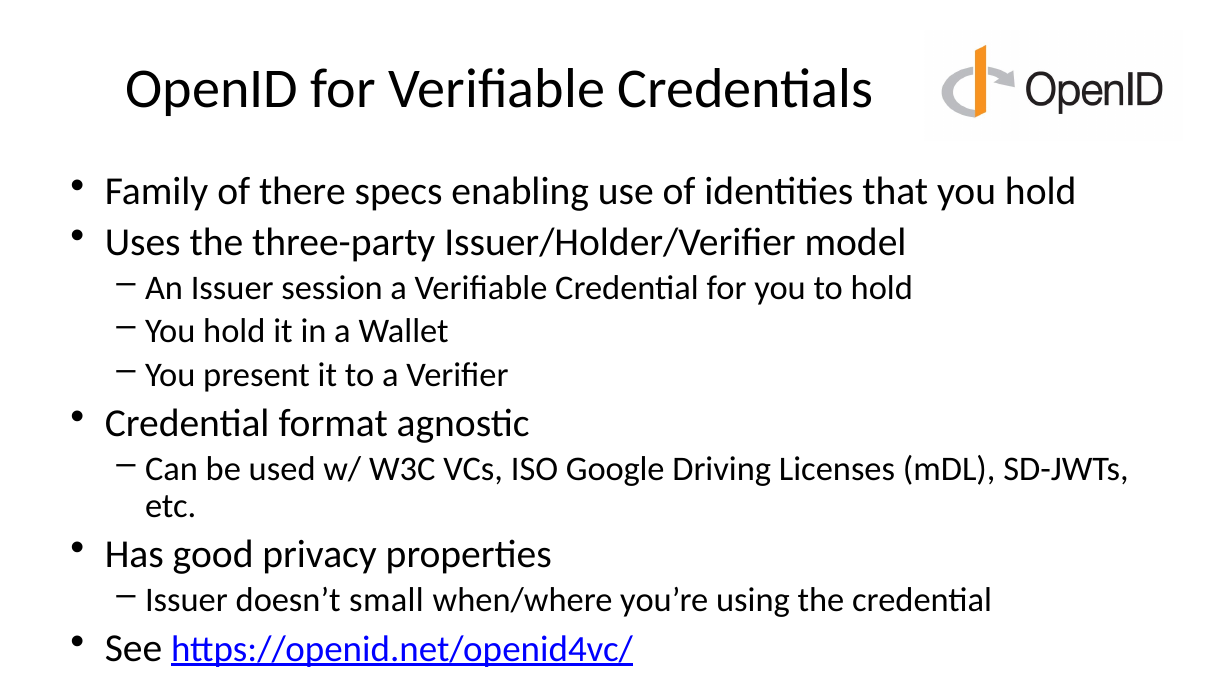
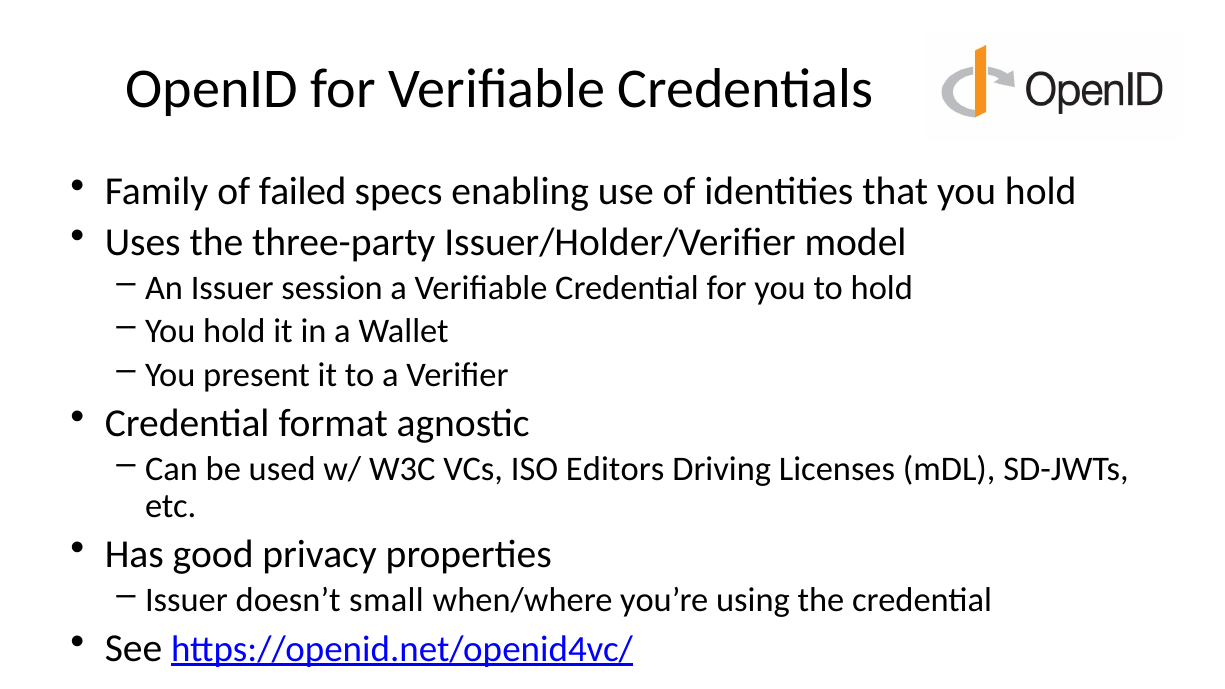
there: there -> failed
Google: Google -> Editors
